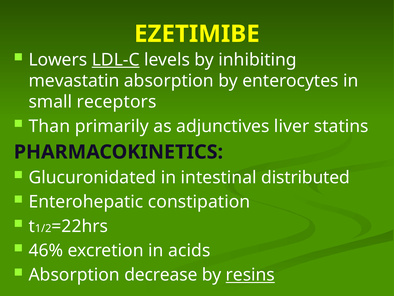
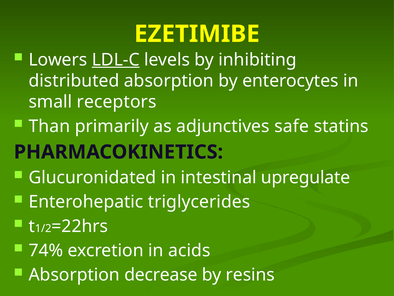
mevastatin: mevastatin -> distributed
liver: liver -> safe
distributed: distributed -> upregulate
constipation: constipation -> triglycerides
46%: 46% -> 74%
resins underline: present -> none
